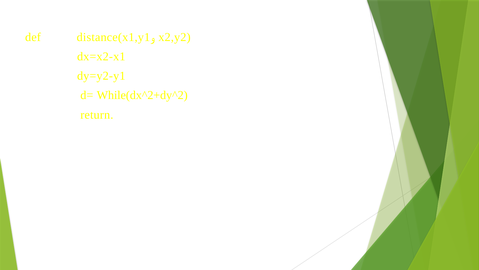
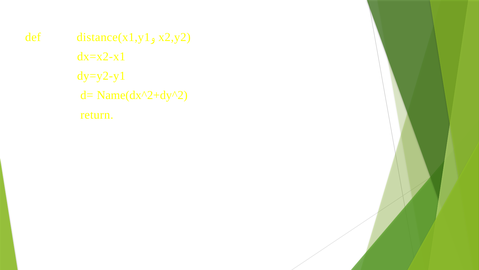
While(dx^2+dy^2: While(dx^2+dy^2 -> Name(dx^2+dy^2
